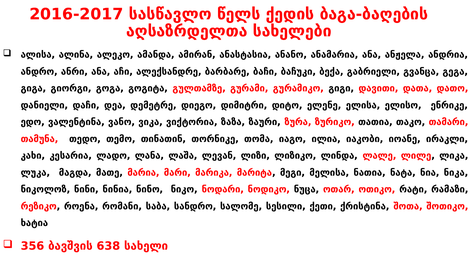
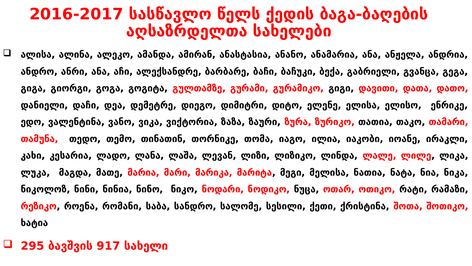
356: 356 -> 295
638: 638 -> 917
